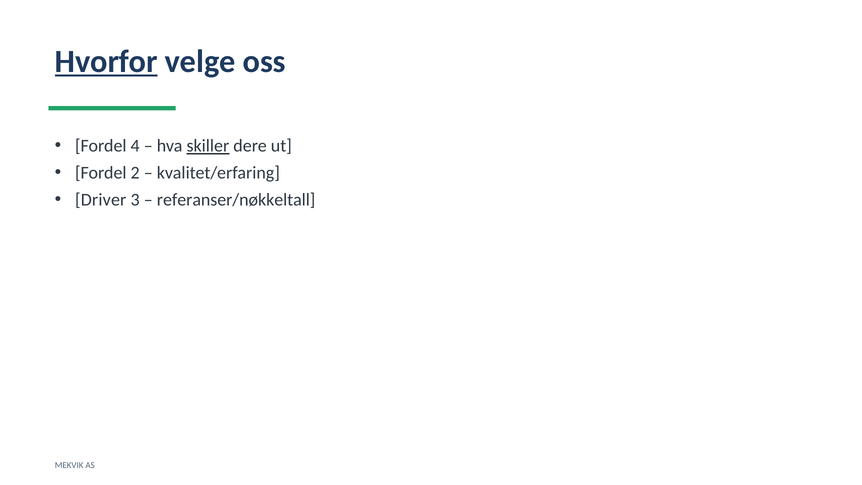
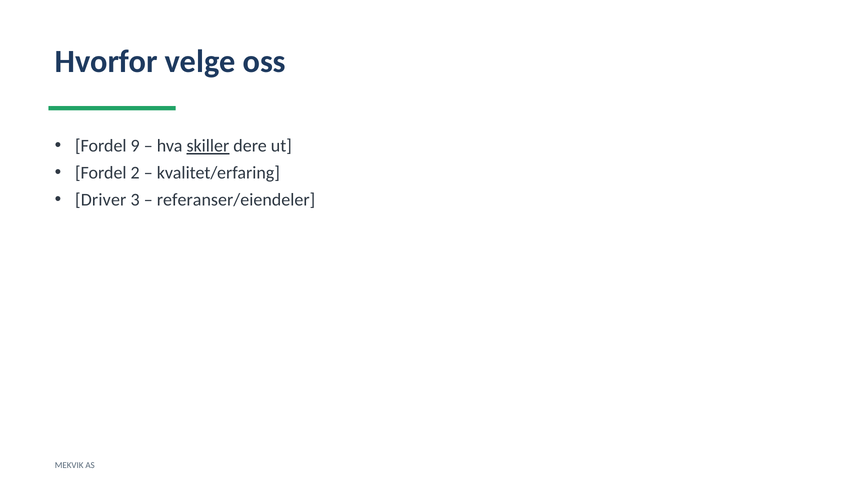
Hvorfor underline: present -> none
4: 4 -> 9
referanser/nøkkeltall: referanser/nøkkeltall -> referanser/eiendeler
